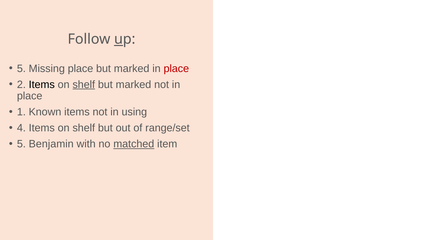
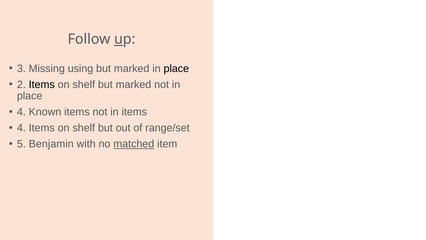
5 at (21, 68): 5 -> 3
Missing place: place -> using
place at (176, 68) colour: red -> black
shelf at (84, 84) underline: present -> none
1 at (21, 112): 1 -> 4
in using: using -> items
